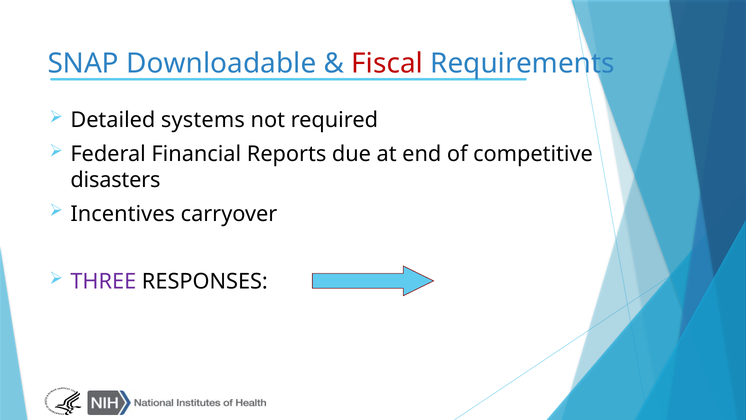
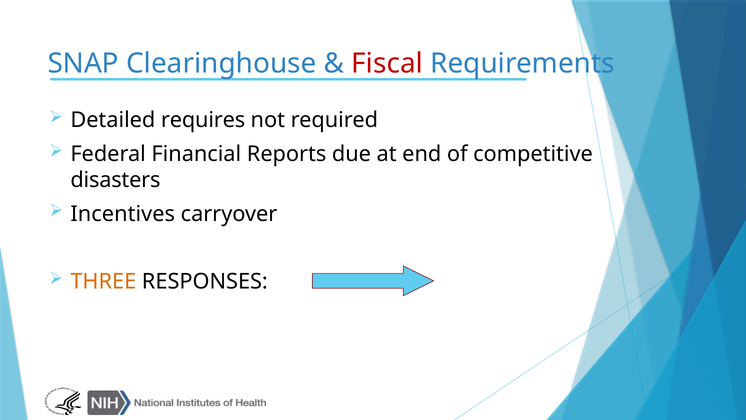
Downloadable: Downloadable -> Clearinghouse
systems: systems -> requires
THREE colour: purple -> orange
